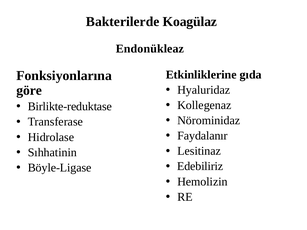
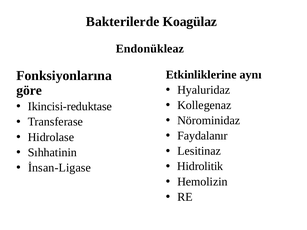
gıda: gıda -> aynı
Birlikte-reduktase: Birlikte-reduktase -> Ikincisi-reduktase
Edebiliriz: Edebiliriz -> Hidrolitik
Böyle-Ligase: Böyle-Ligase -> İnsan-Ligase
